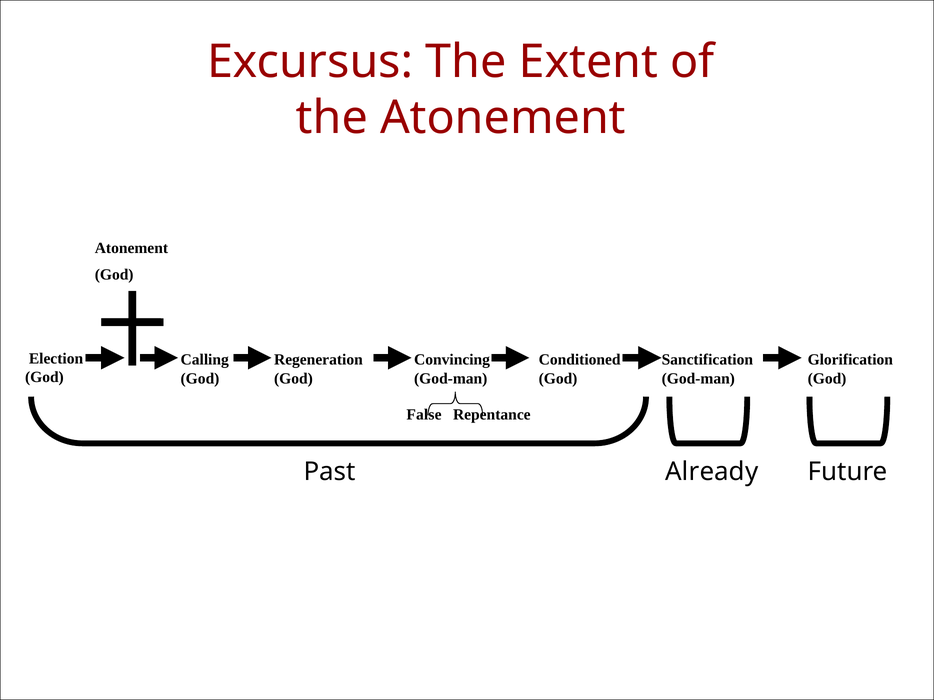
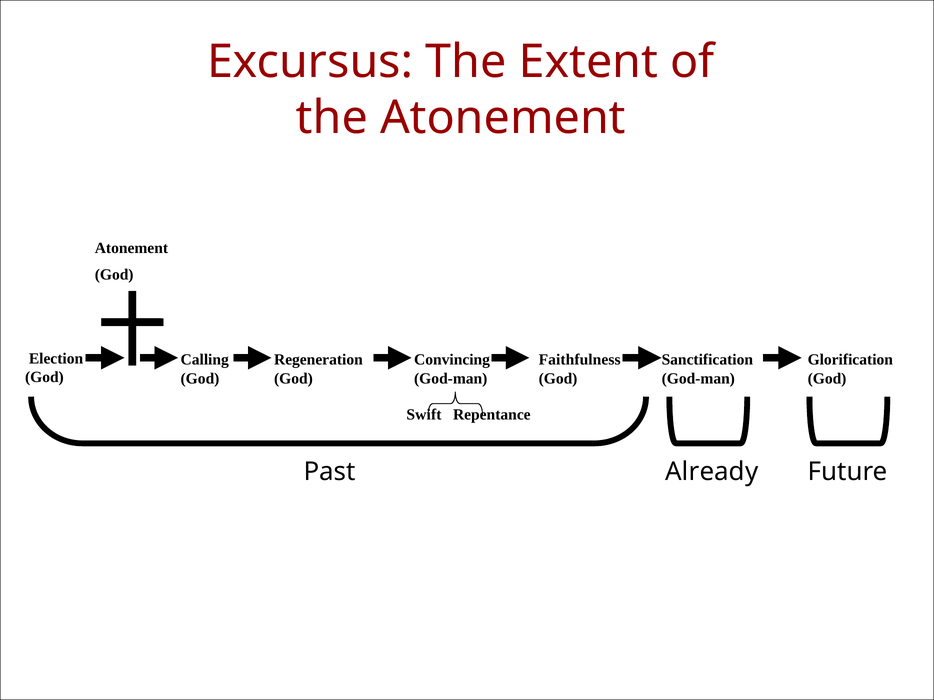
Conditioned: Conditioned -> Faithfulness
False: False -> Swift
